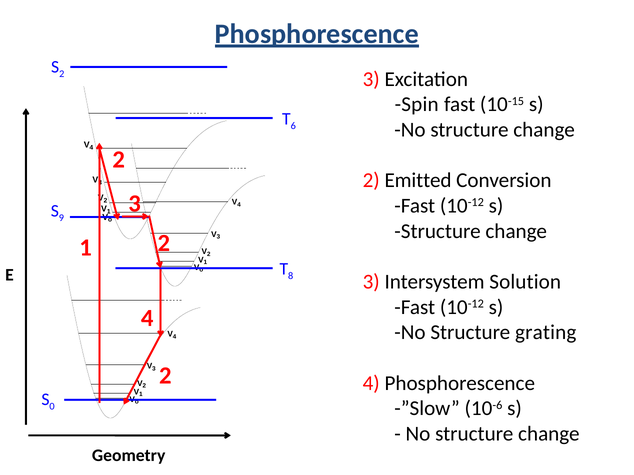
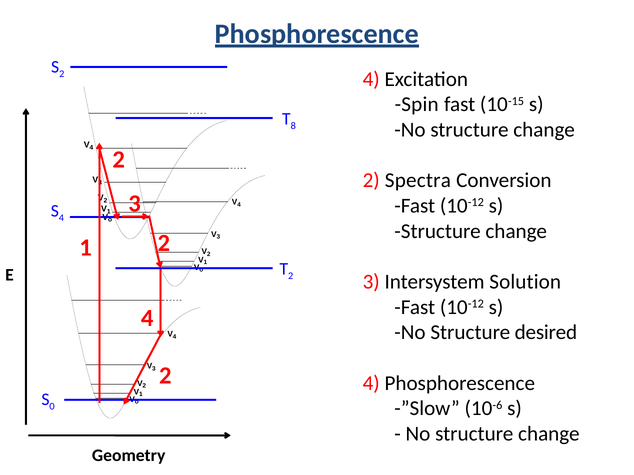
S 2 3: 3 -> 4
6: 6 -> 8
Emitted: Emitted -> Spectra
S 9: 9 -> 4
8 at (291, 276): 8 -> 2
grating: grating -> desired
